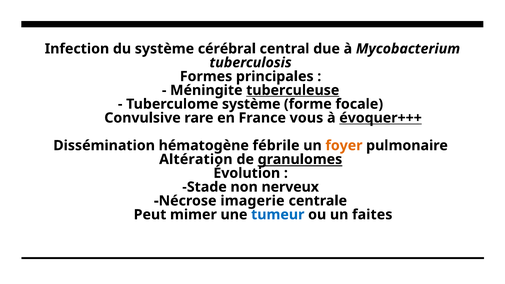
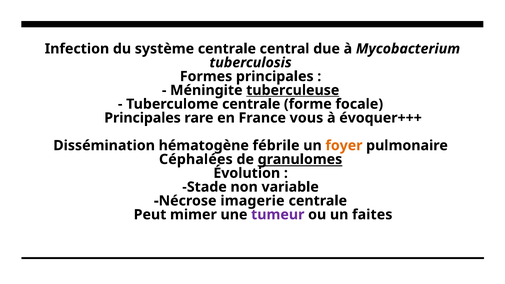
système cérébral: cérébral -> centrale
Tuberculome système: système -> centrale
Convulsive at (143, 118): Convulsive -> Principales
évoquer+++ underline: present -> none
Altération: Altération -> Céphalées
nerveux: nerveux -> variable
tumeur colour: blue -> purple
